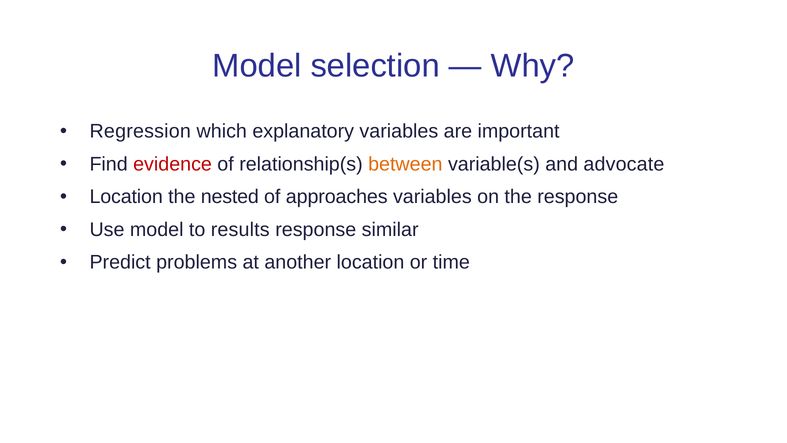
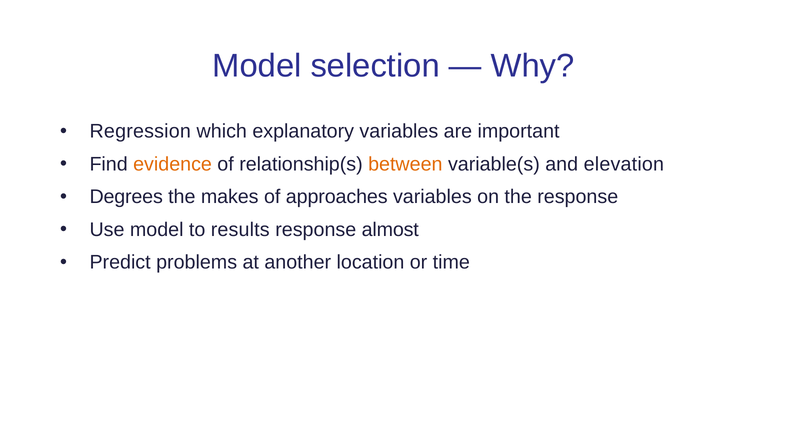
evidence colour: red -> orange
advocate: advocate -> elevation
Location at (126, 197): Location -> Degrees
nested: nested -> makes
similar: similar -> almost
